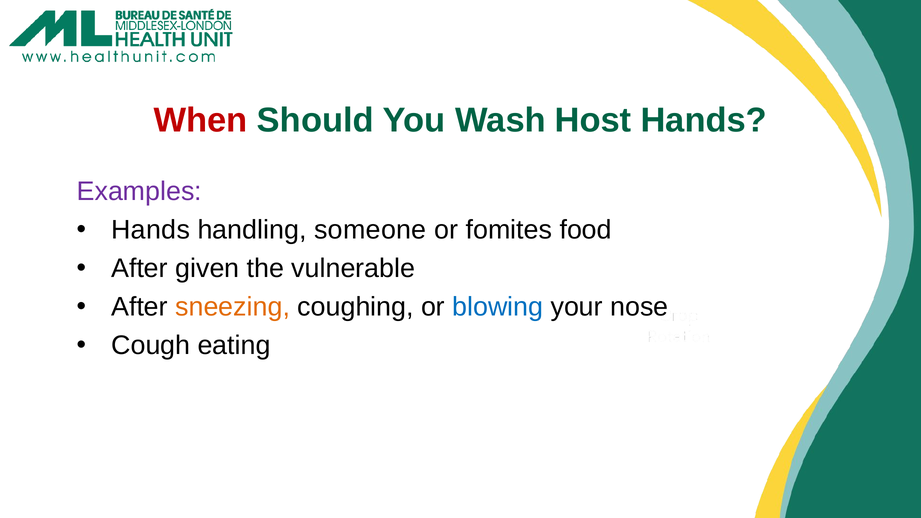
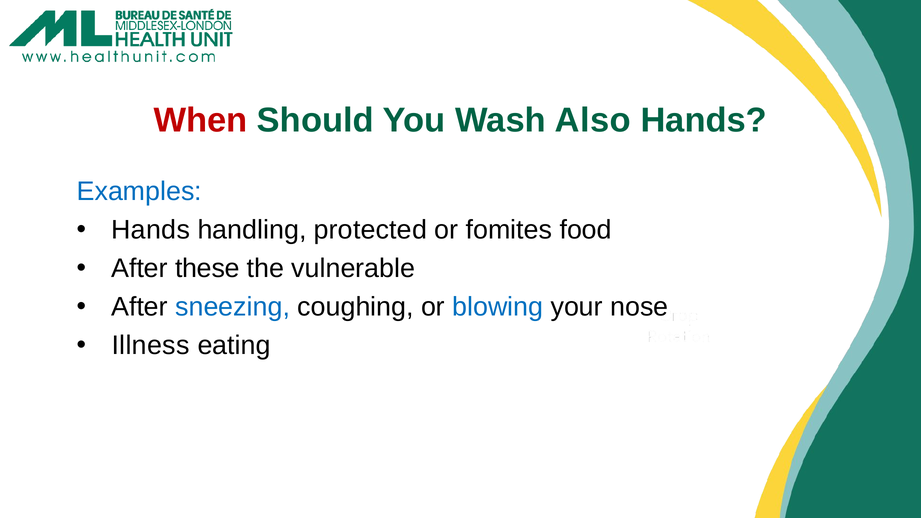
Host: Host -> Also
Examples colour: purple -> blue
someone: someone -> protected
given: given -> these
sneezing colour: orange -> blue
Cough: Cough -> Illness
